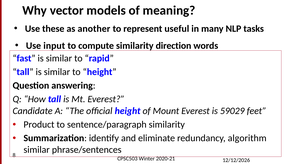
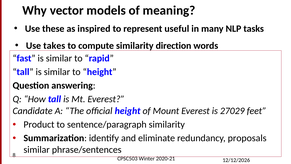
another: another -> inspired
input: input -> takes
59029: 59029 -> 27029
algorithm: algorithm -> proposals
